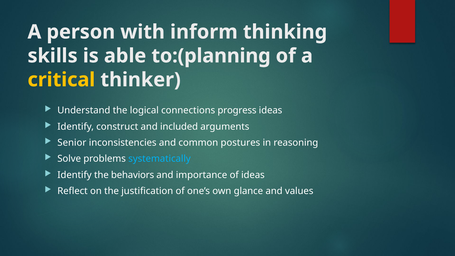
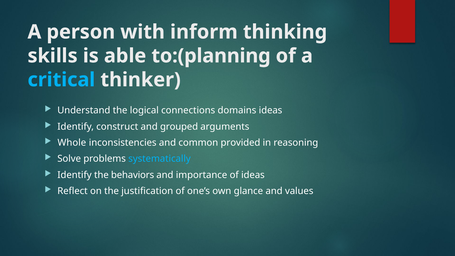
critical colour: yellow -> light blue
progress: progress -> domains
included: included -> grouped
Senior: Senior -> Whole
postures: postures -> provided
